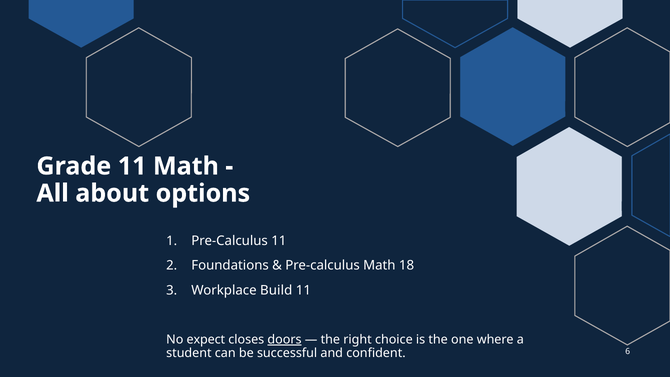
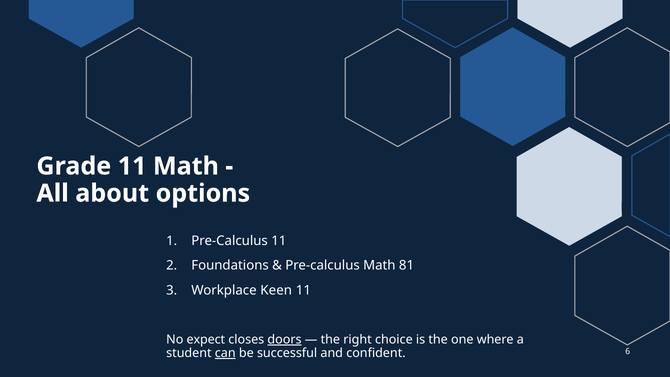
18: 18 -> 81
Build: Build -> Keen
can underline: none -> present
